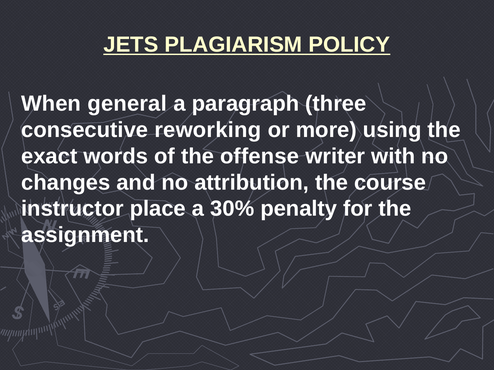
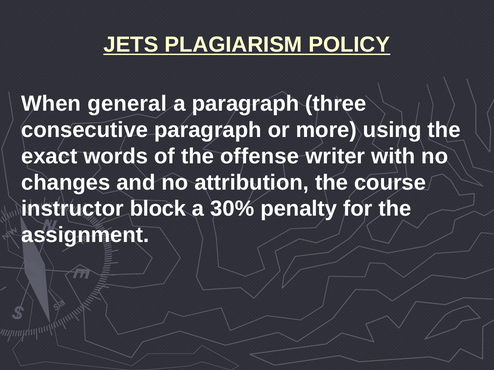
consecutive reworking: reworking -> paragraph
place: place -> block
